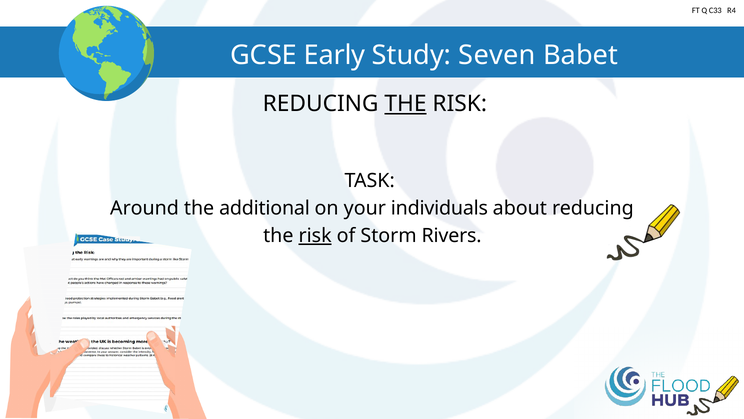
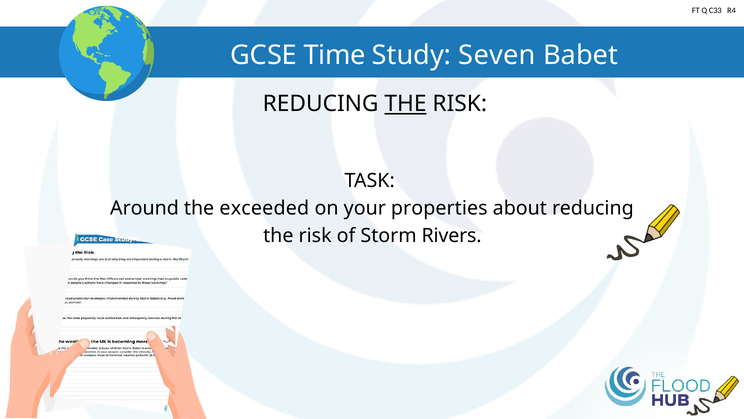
Early: Early -> Time
additional: additional -> exceeded
individuals: individuals -> properties
risk at (315, 235) underline: present -> none
